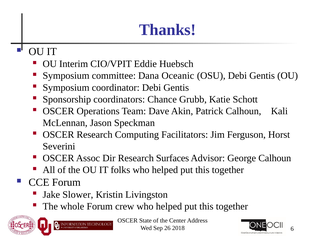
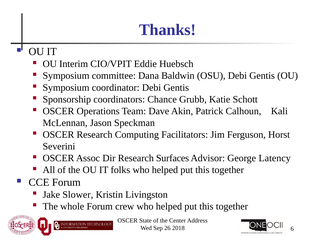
Oceanic: Oceanic -> Baldwin
George Calhoun: Calhoun -> Latency
